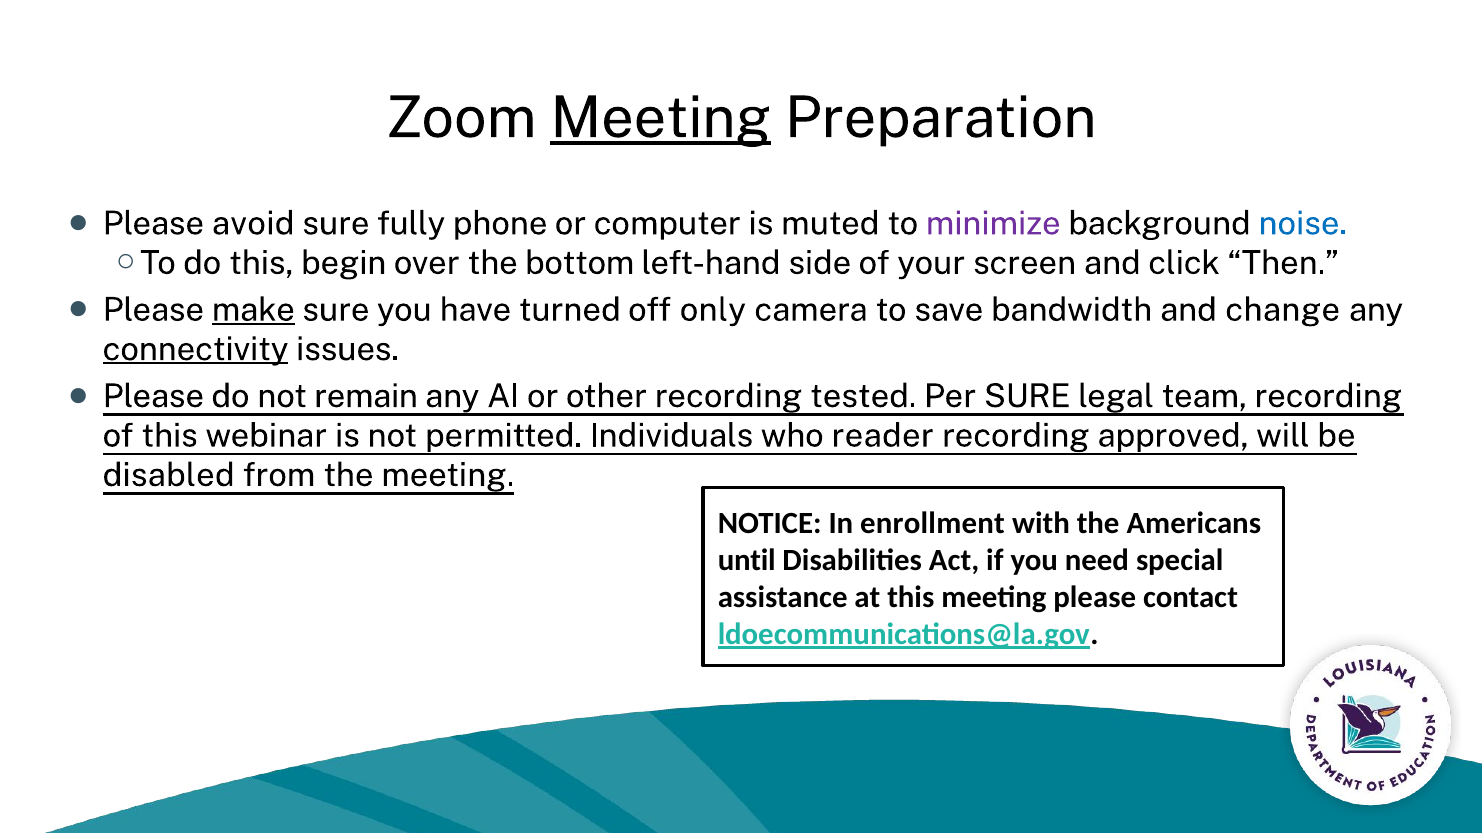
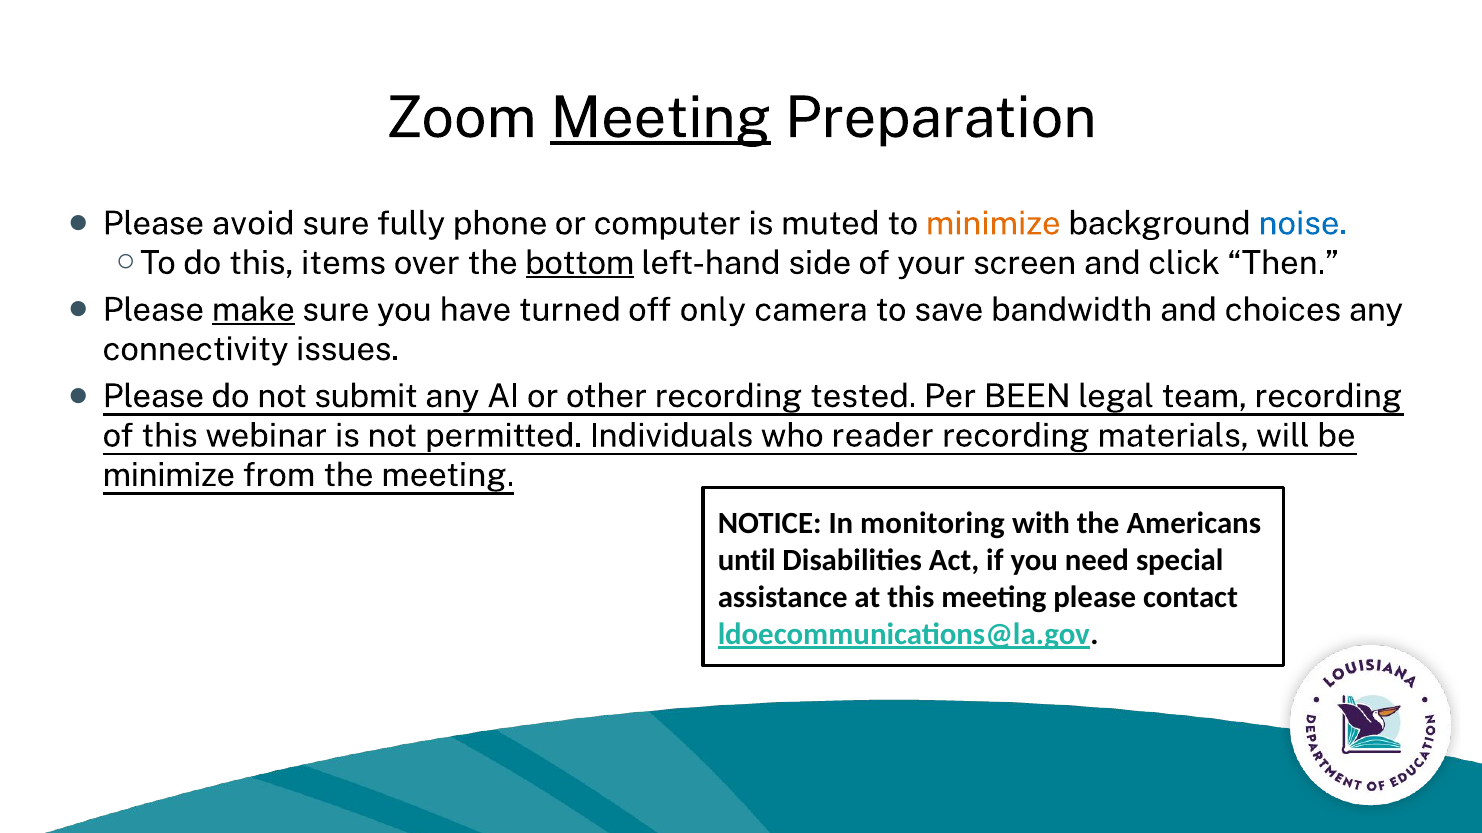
minimize at (993, 224) colour: purple -> orange
begin: begin -> items
bottom underline: none -> present
change: change -> choices
connectivity underline: present -> none
remain: remain -> submit
Per SURE: SURE -> BEEN
approved: approved -> materials
disabled at (169, 476): disabled -> minimize
enrollment: enrollment -> monitoring
